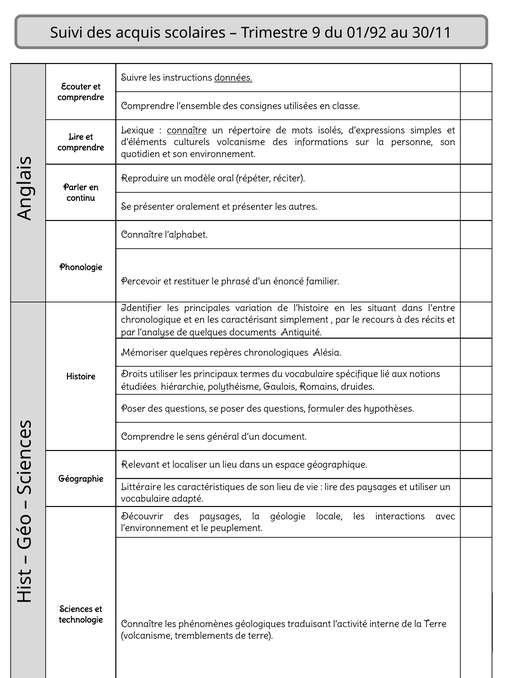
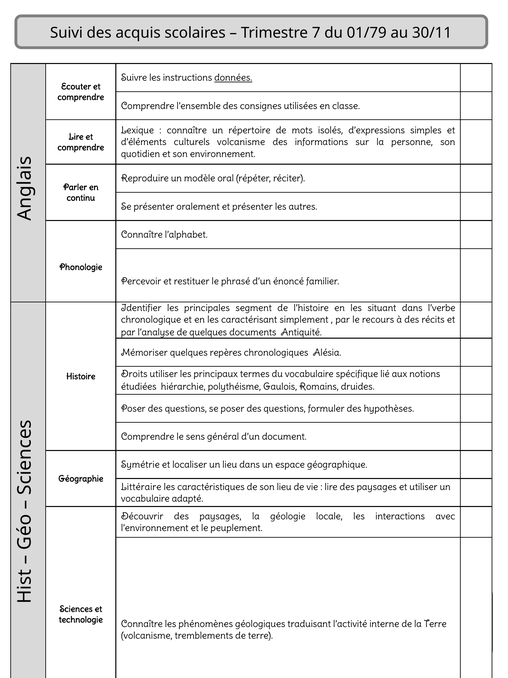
9: 9 -> 7
01/92: 01/92 -> 01/79
connaître at (187, 130) underline: present -> none
variation: variation -> segment
l’entre: l’entre -> l’verbe
Relevant: Relevant -> Symétrie
